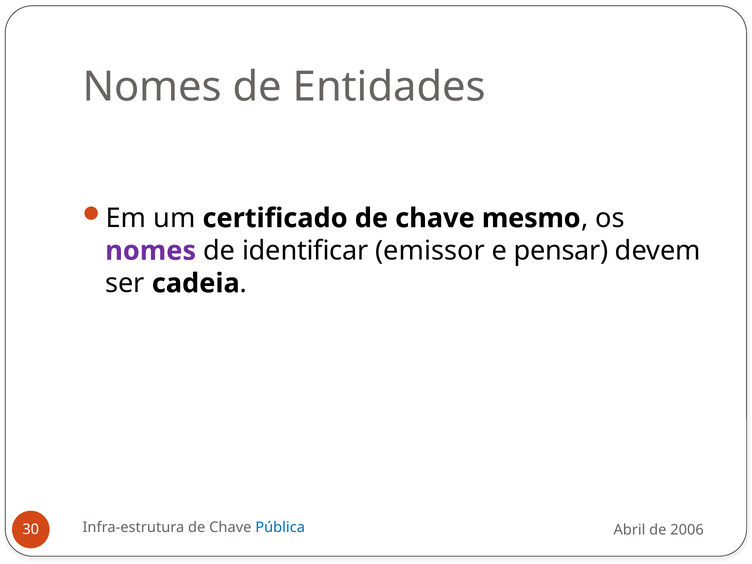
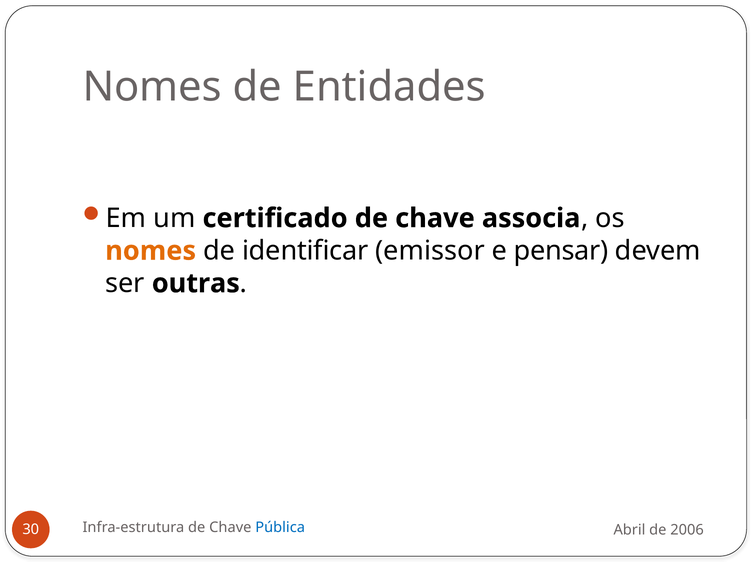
mesmo: mesmo -> associa
nomes at (151, 251) colour: purple -> orange
cadeia: cadeia -> outras
